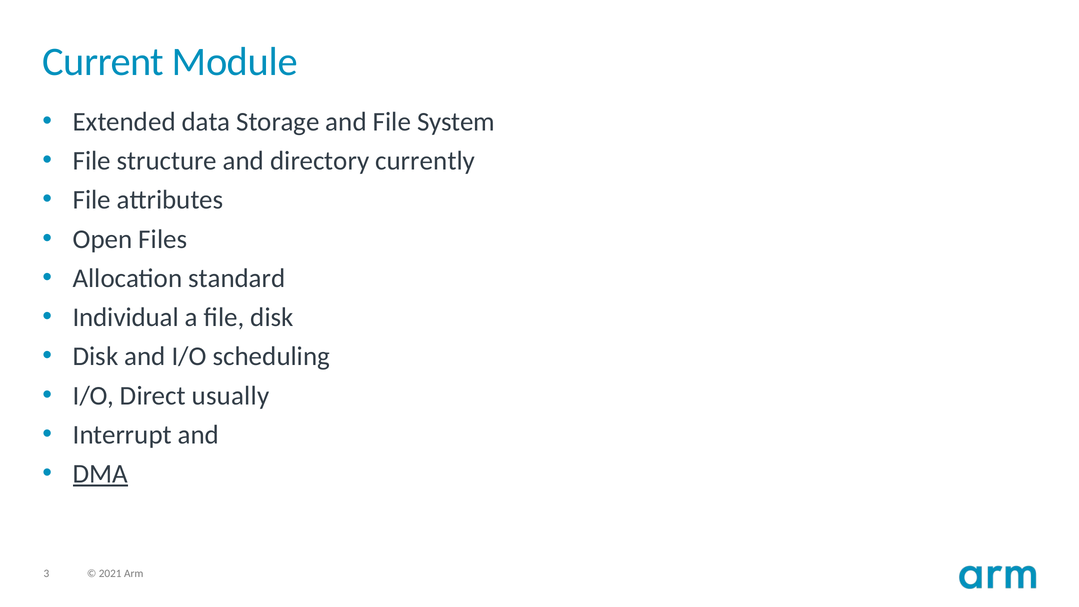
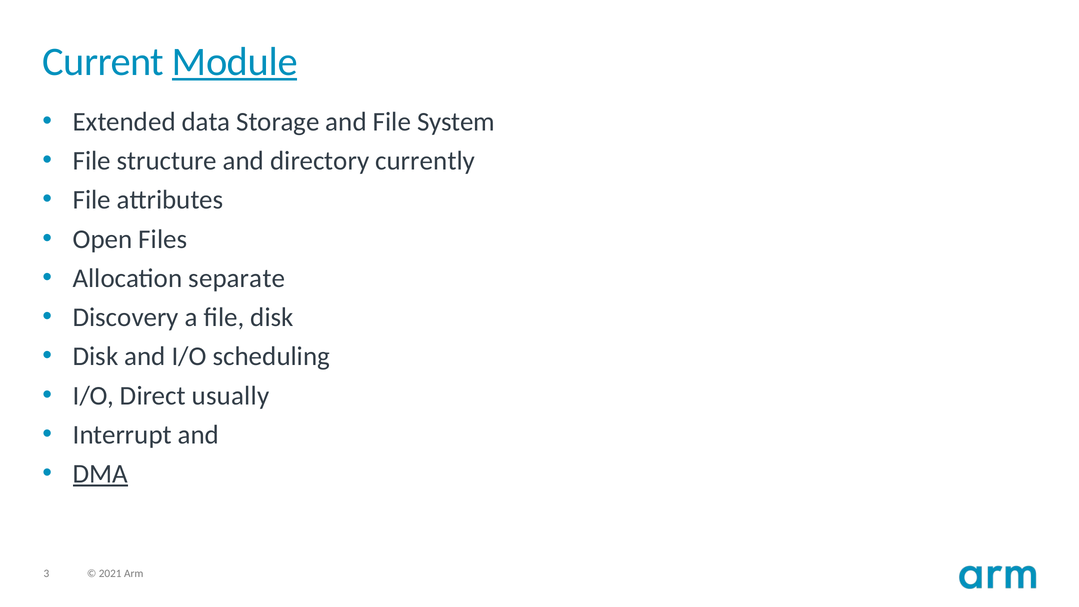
Module underline: none -> present
standard: standard -> separate
Individual: Individual -> Discovery
